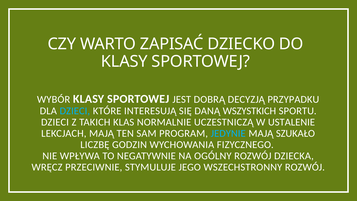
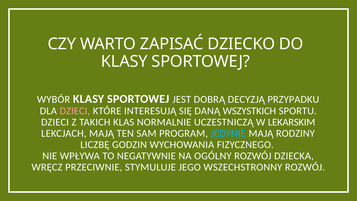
DZIECI at (75, 111) colour: light blue -> pink
USTALENIE: USTALENIE -> LEKARSKIM
SZUKAŁO: SZUKAŁO -> RODZINY
